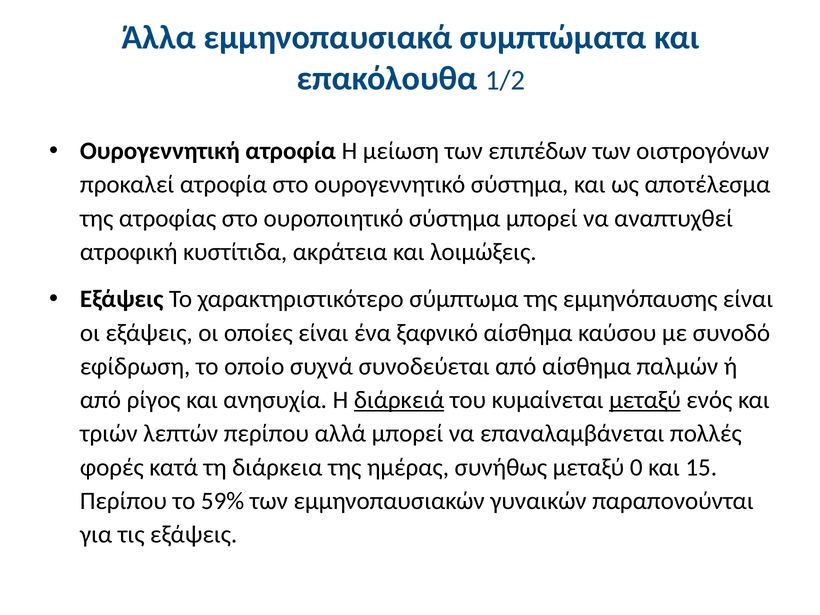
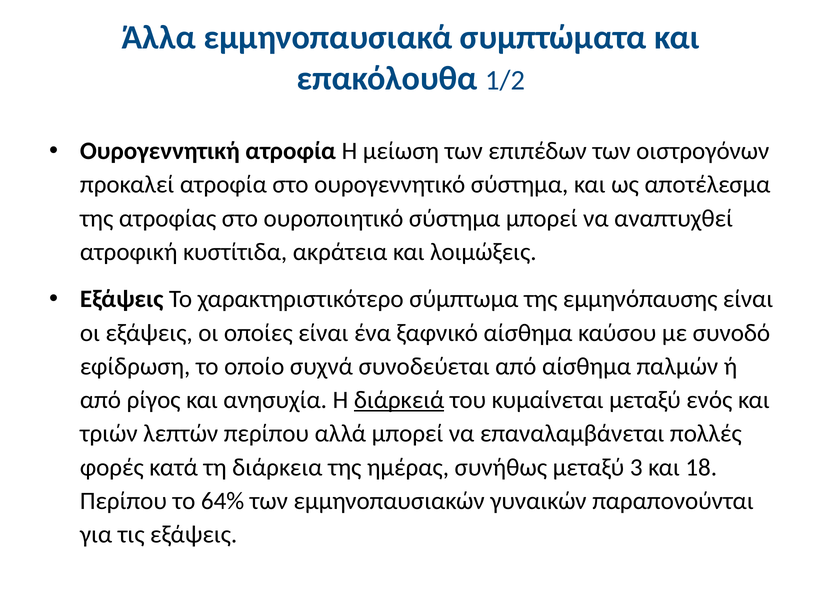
μεταξύ at (645, 400) underline: present -> none
0: 0 -> 3
15: 15 -> 18
59%: 59% -> 64%
